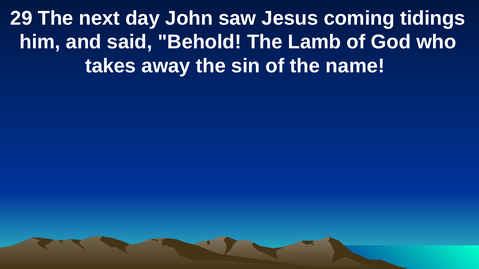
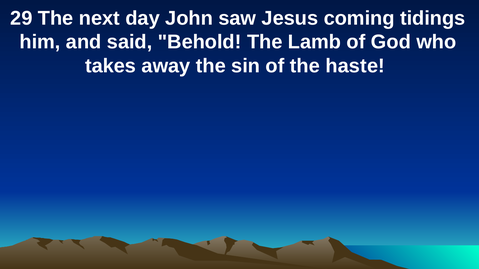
name: name -> haste
